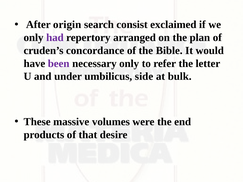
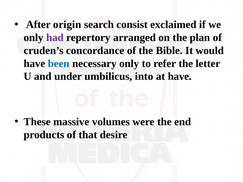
been colour: purple -> blue
side: side -> into
at bulk: bulk -> have
